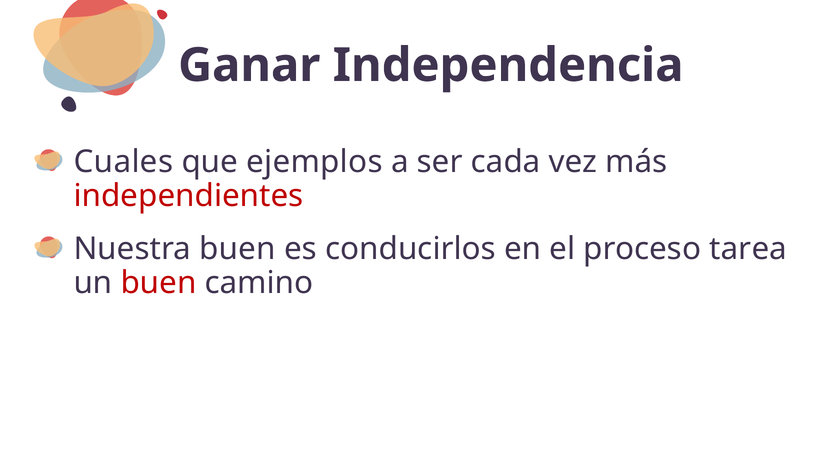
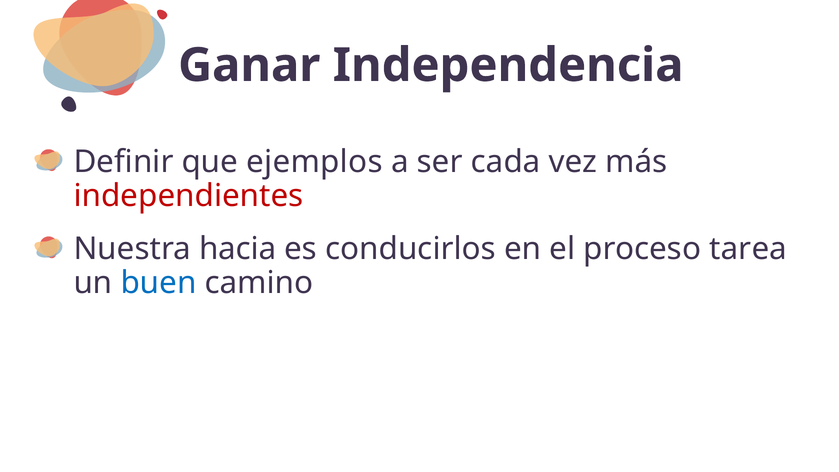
Cuales: Cuales -> Definir
Nuestra buen: buen -> hacia
buen at (159, 283) colour: red -> blue
